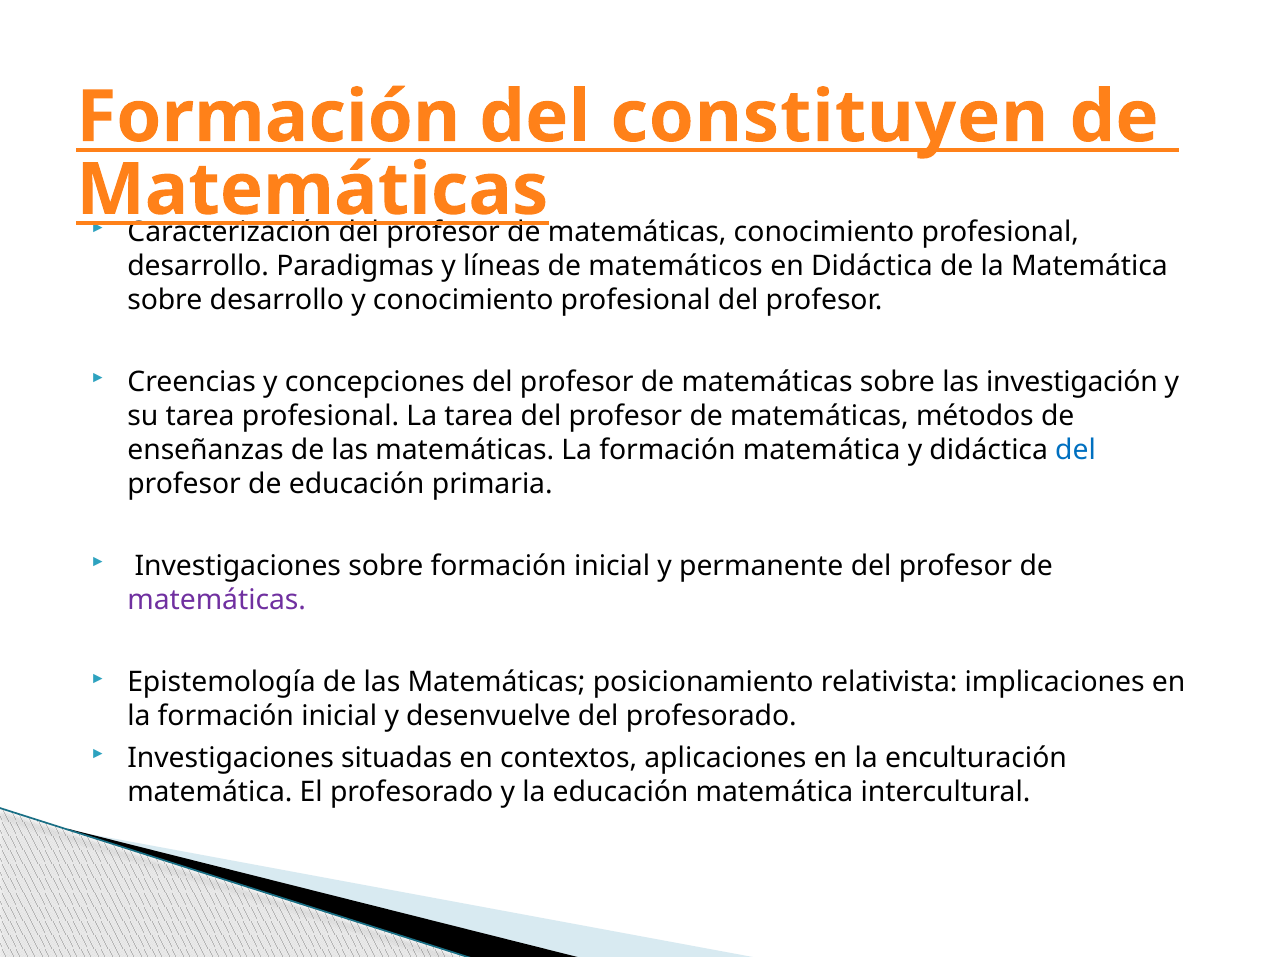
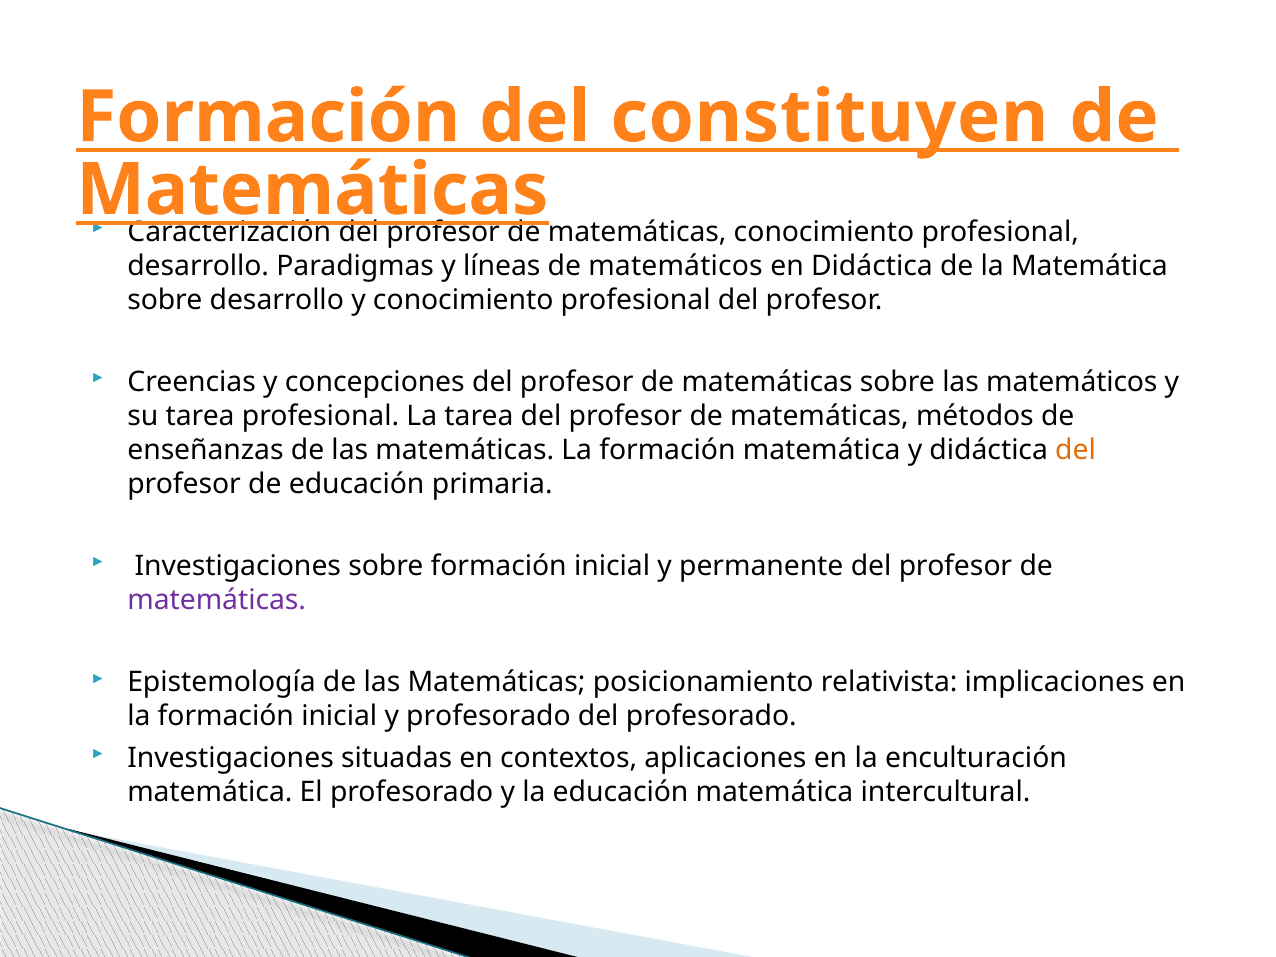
las investigación: investigación -> matemáticos
del at (1076, 450) colour: blue -> orange
y desenvuelve: desenvuelve -> profesorado
